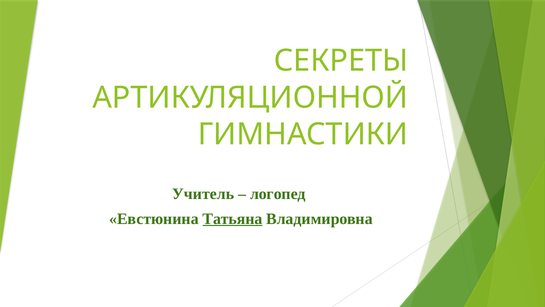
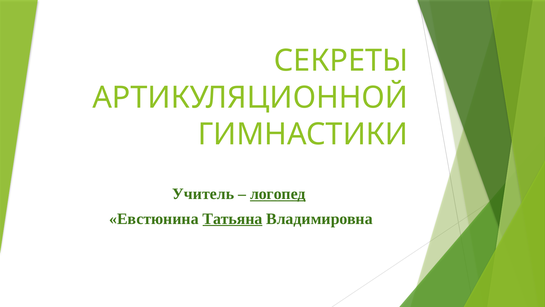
логопед underline: none -> present
